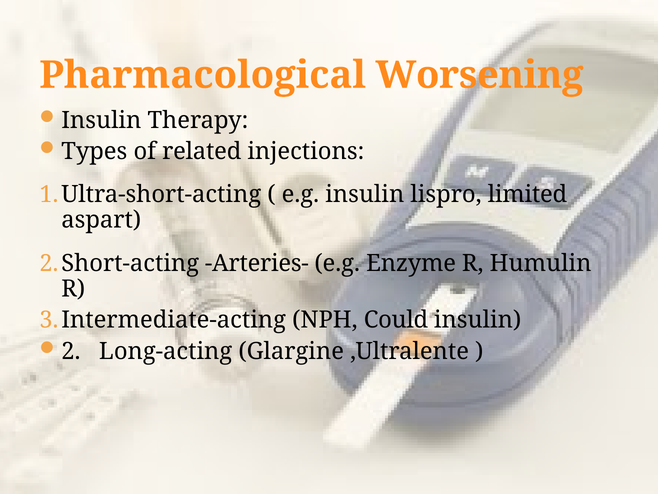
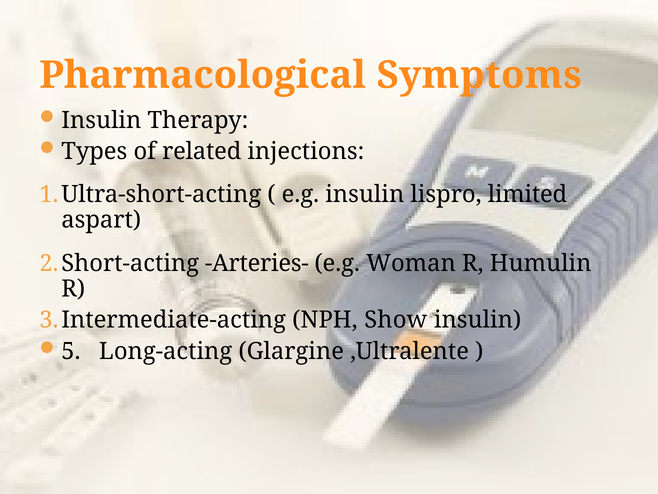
Worsening: Worsening -> Symptoms
Enzyme: Enzyme -> Woman
Could: Could -> Show
2: 2 -> 5
